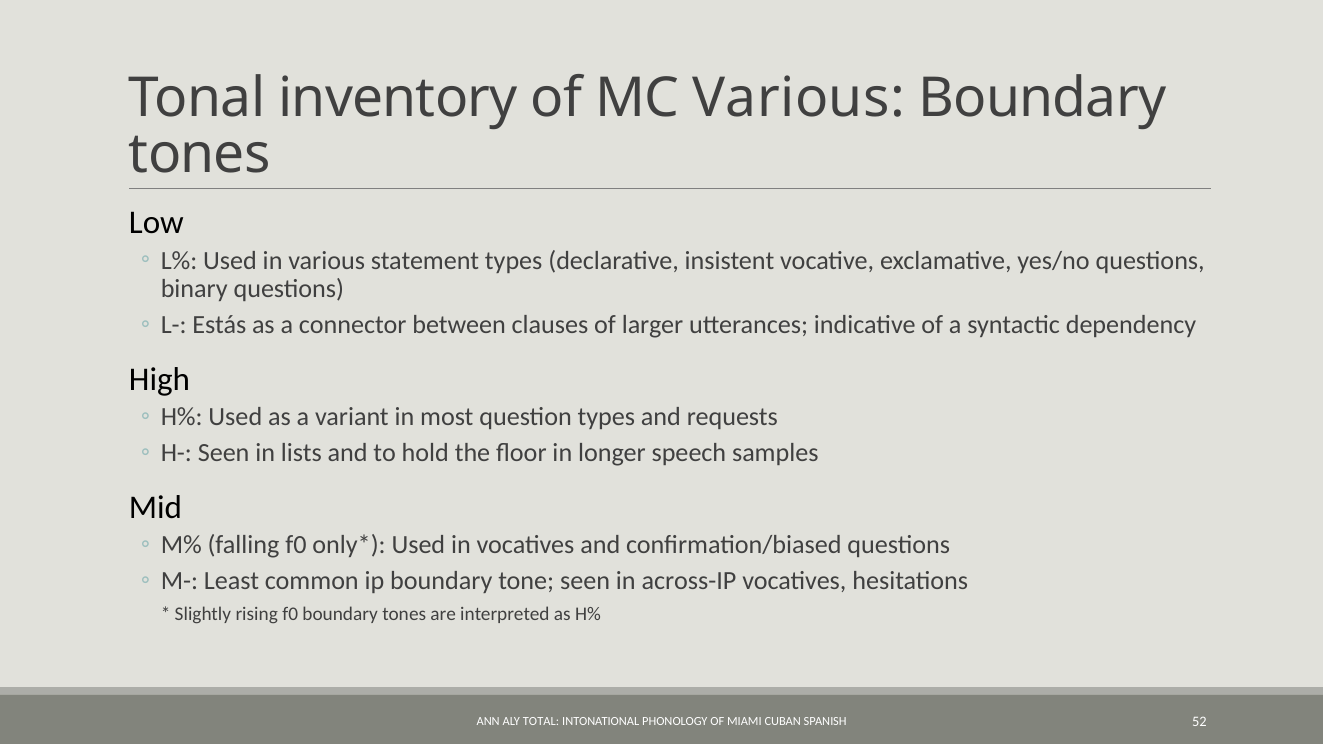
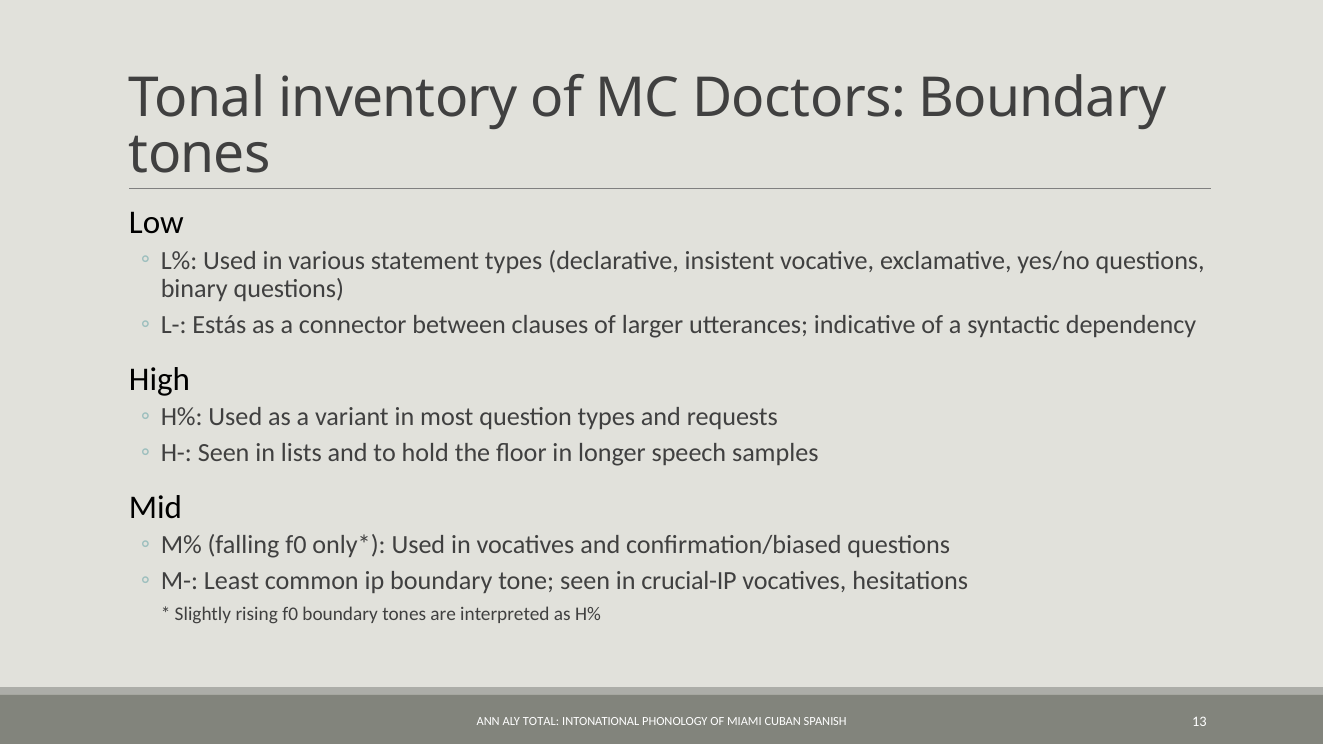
MC Various: Various -> Doctors
across-IP: across-IP -> crucial-IP
52: 52 -> 13
